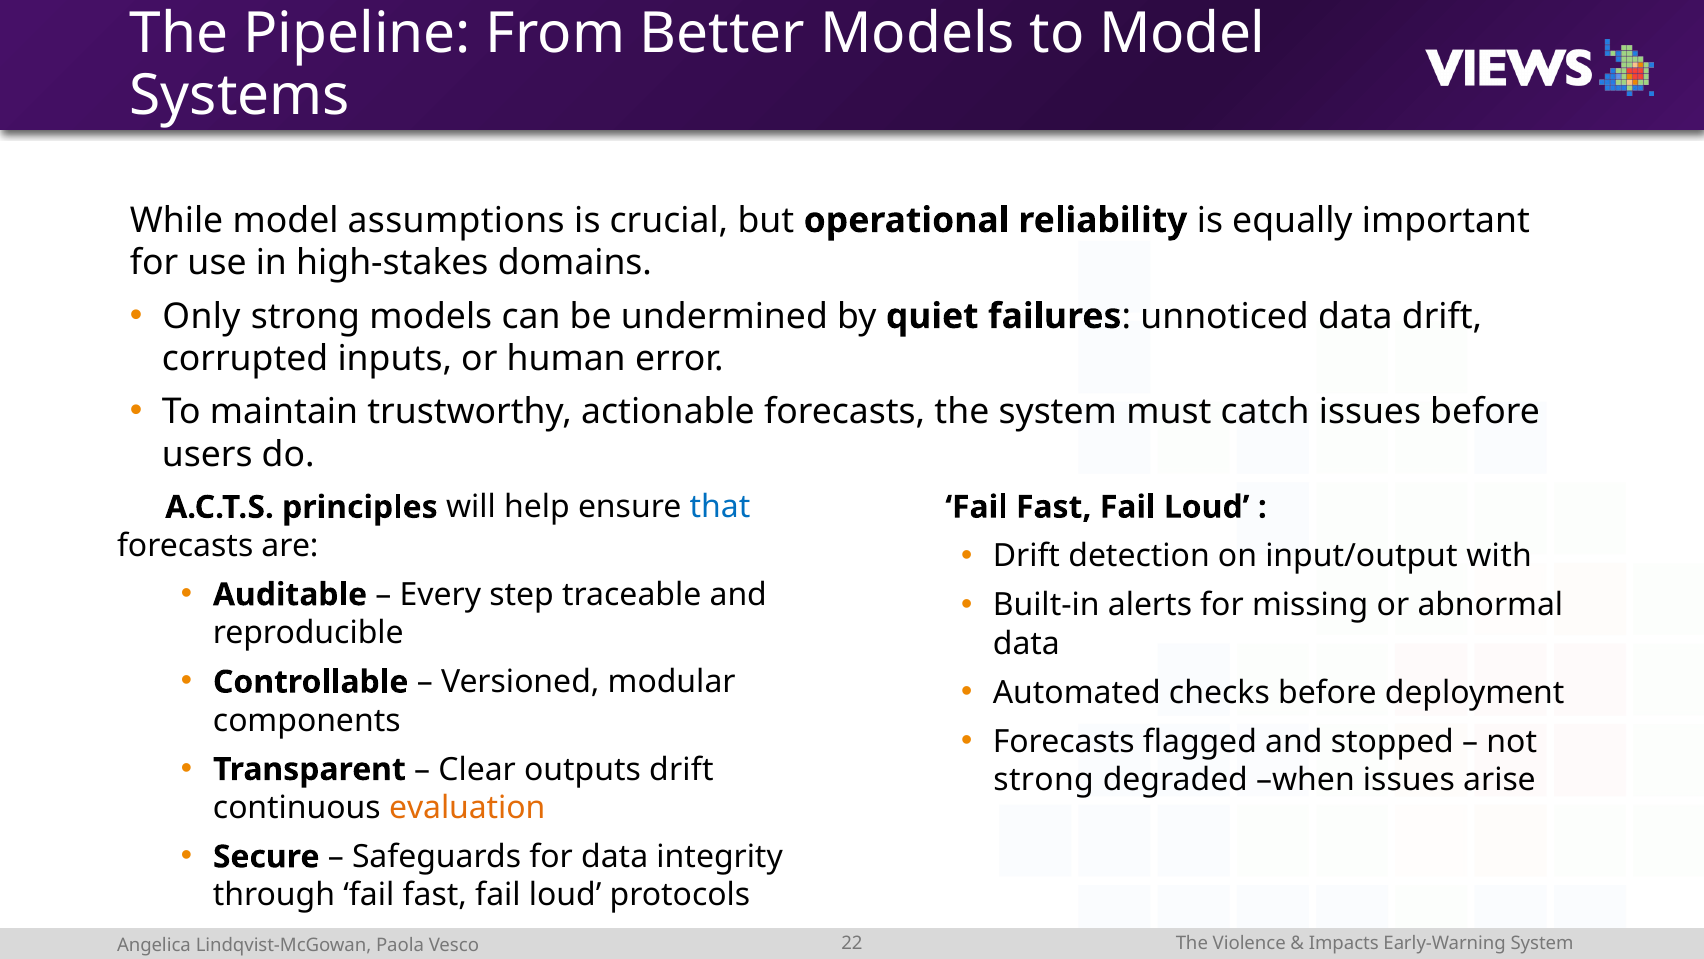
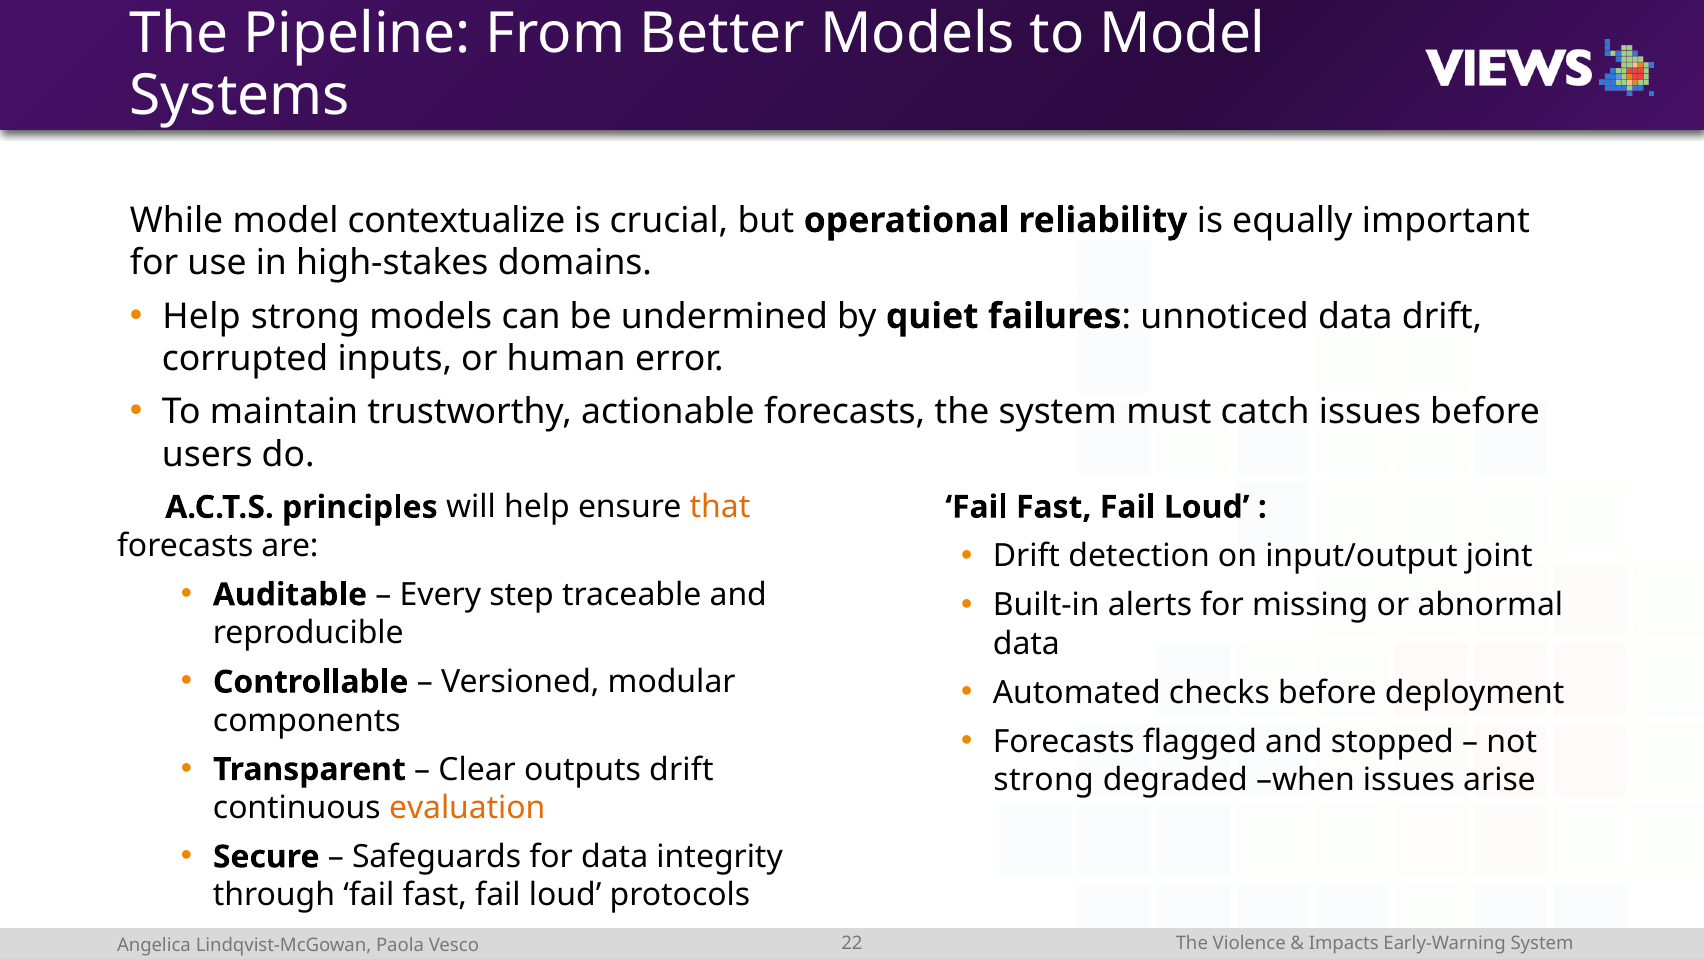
assumptions: assumptions -> contextualize
Only at (202, 316): Only -> Help
that colour: blue -> orange
with: with -> joint
